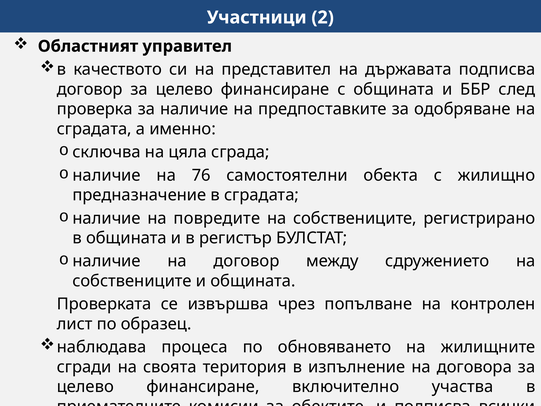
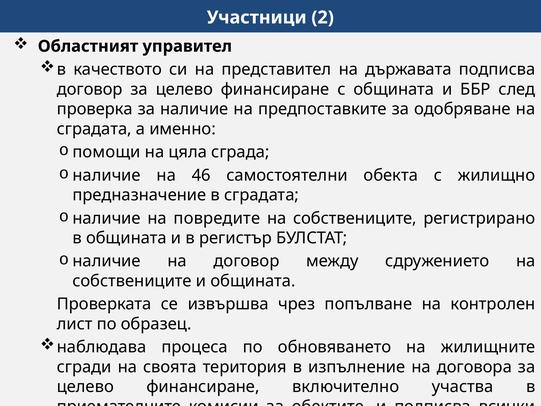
сключва: сключва -> помощи
76: 76 -> 46
